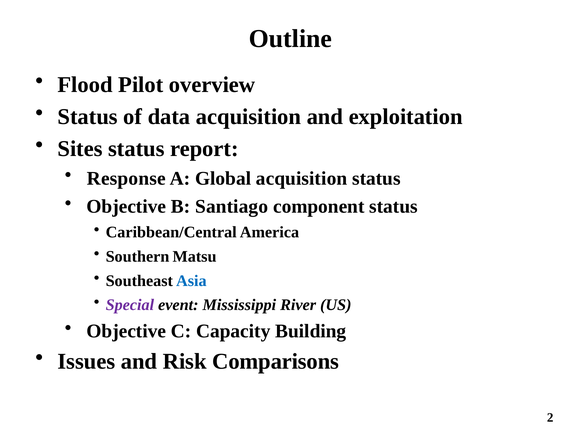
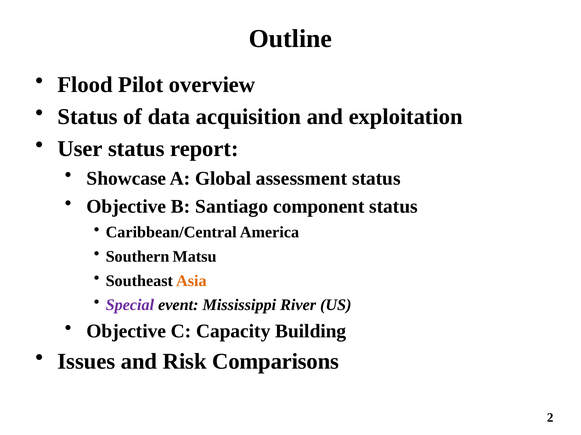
Sites: Sites -> User
Response: Response -> Showcase
Global acquisition: acquisition -> assessment
Asia colour: blue -> orange
